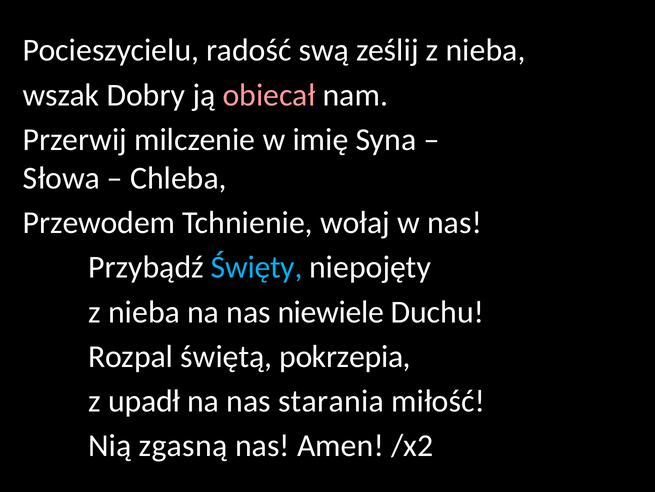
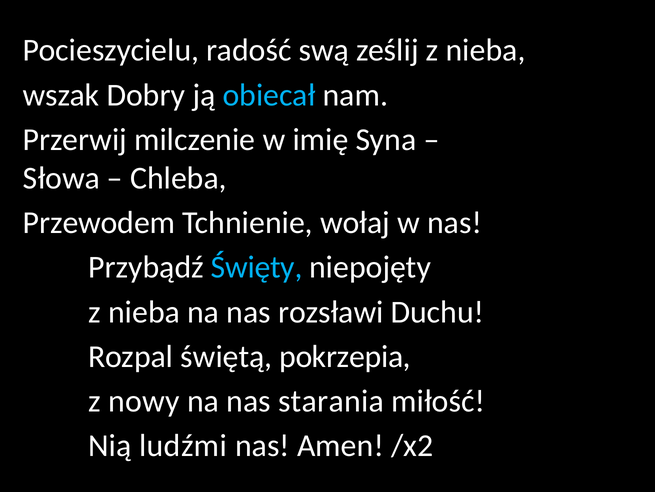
obiecał colour: pink -> light blue
niewiele: niewiele -> rozsławi
upadł: upadł -> nowy
zgasną: zgasną -> ludźmi
